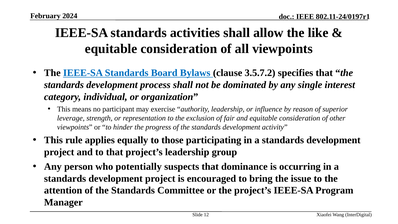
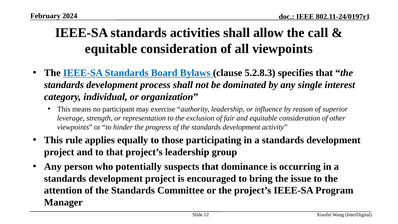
like: like -> call
3.5.7.2: 3.5.7.2 -> 5.2.8.3
